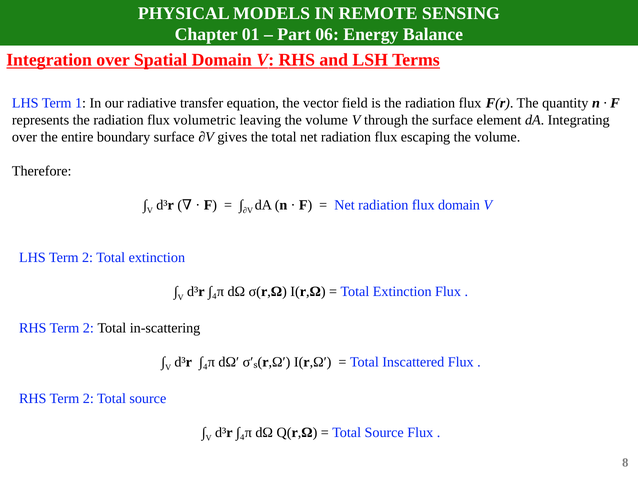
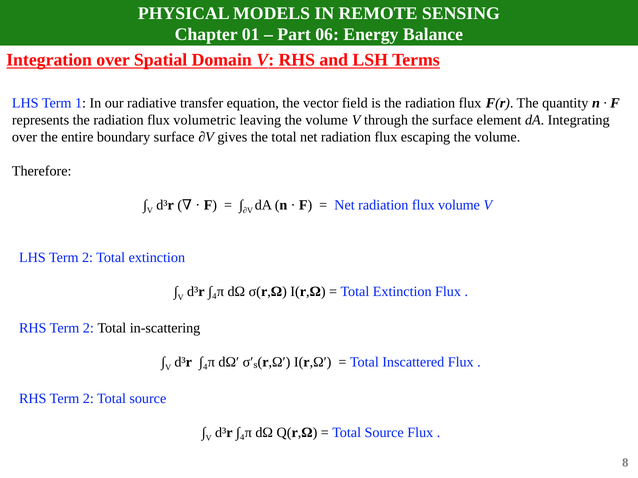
flux domain: domain -> volume
